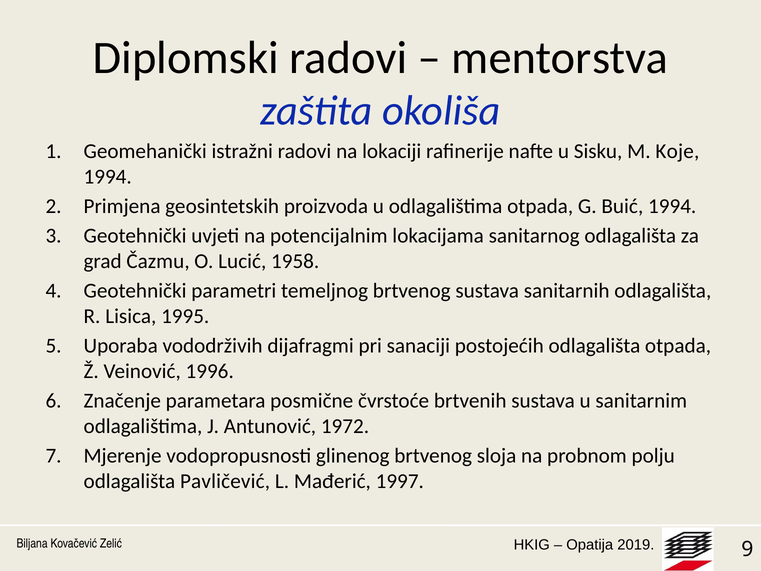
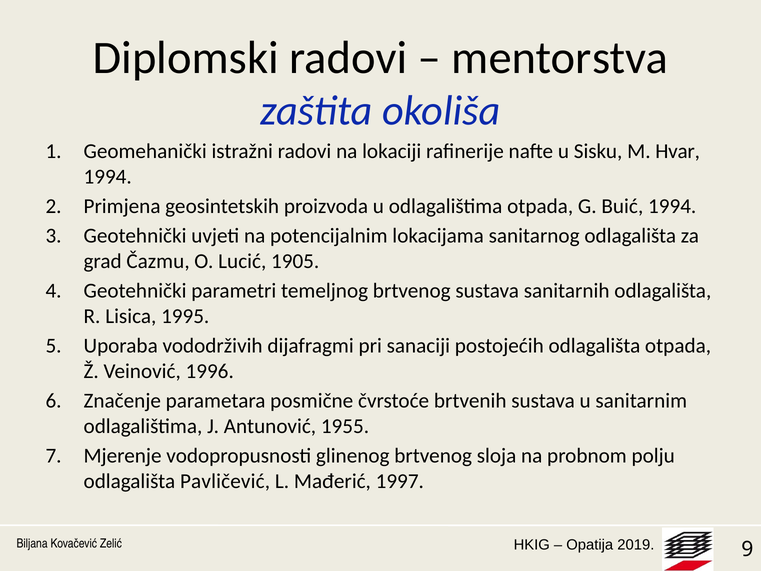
Koje: Koje -> Hvar
1958: 1958 -> 1905
1972: 1972 -> 1955
